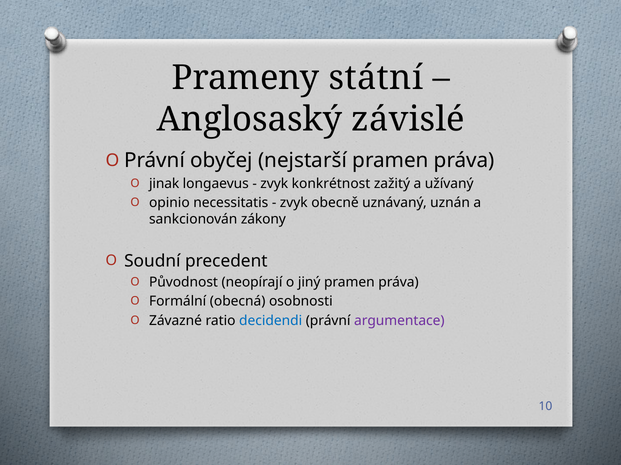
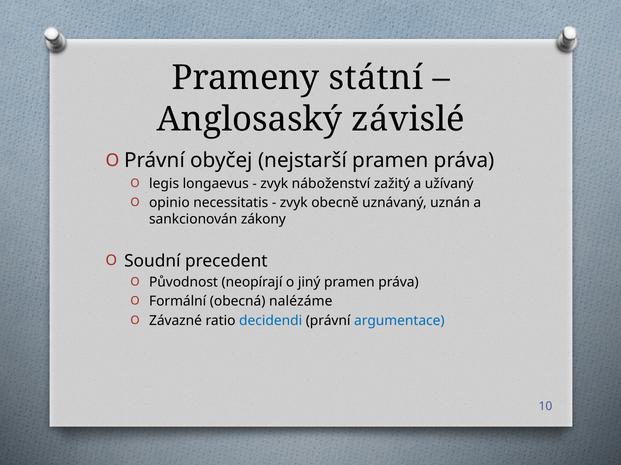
jinak: jinak -> legis
konkrétnost: konkrétnost -> náboženství
osobnosti: osobnosti -> nalézáme
argumentace colour: purple -> blue
